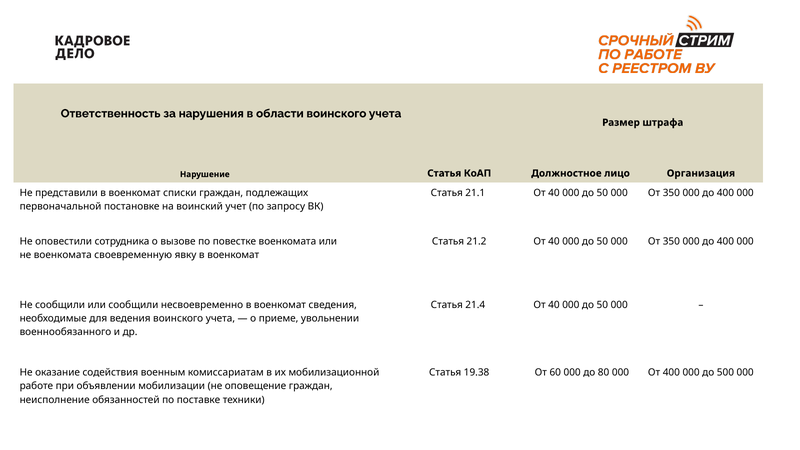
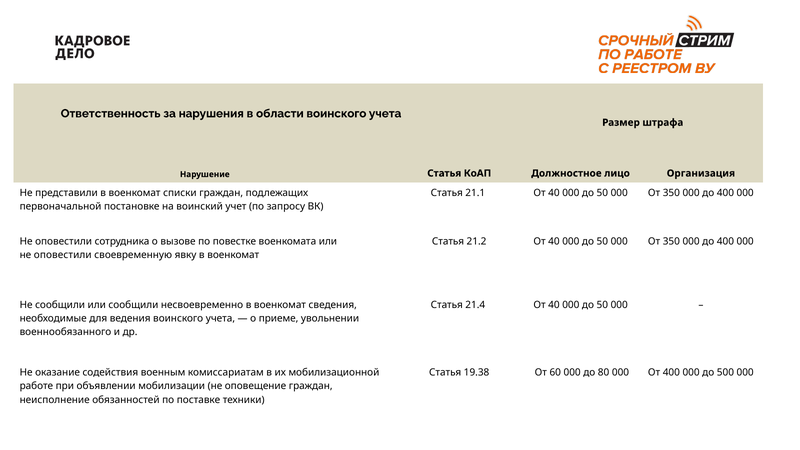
военкомата at (63, 255): военкомата -> оповестили
